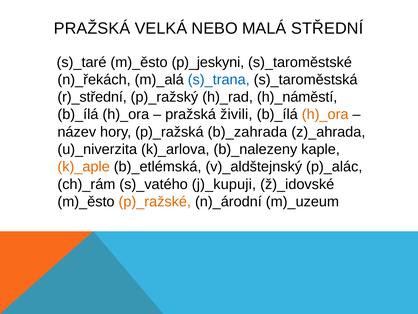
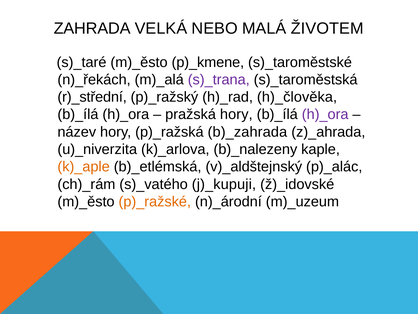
PRAŽSKÁ at (92, 29): PRAŽSKÁ -> ZAHRADA
STŘEDNÍ: STŘEDNÍ -> ŽIVOTEM
p)_jeskyni: p)_jeskyni -> p)_kmene
s)_trana colour: blue -> purple
h)_náměstí: h)_náměstí -> h)_člověka
pražská živili: živili -> hory
h)_ora at (325, 114) colour: orange -> purple
